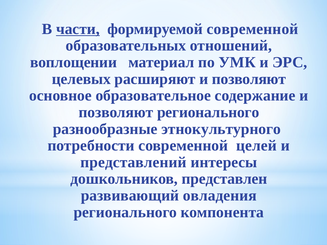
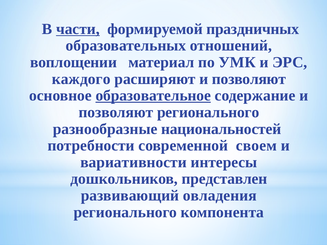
формируемой современной: современной -> праздничных
целевых: целевых -> каждого
образовательное underline: none -> present
этнокультурного: этнокультурного -> национальностей
целей: целей -> своем
представлений: представлений -> вариативности
